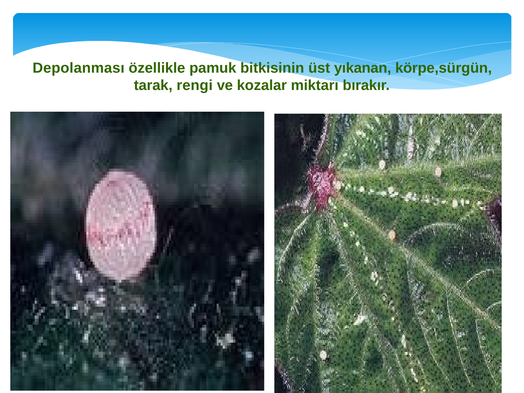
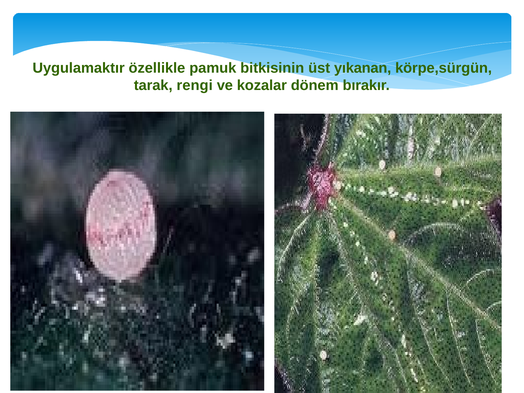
Depolanması: Depolanması -> Uygulamaktır
miktarı: miktarı -> dönem
